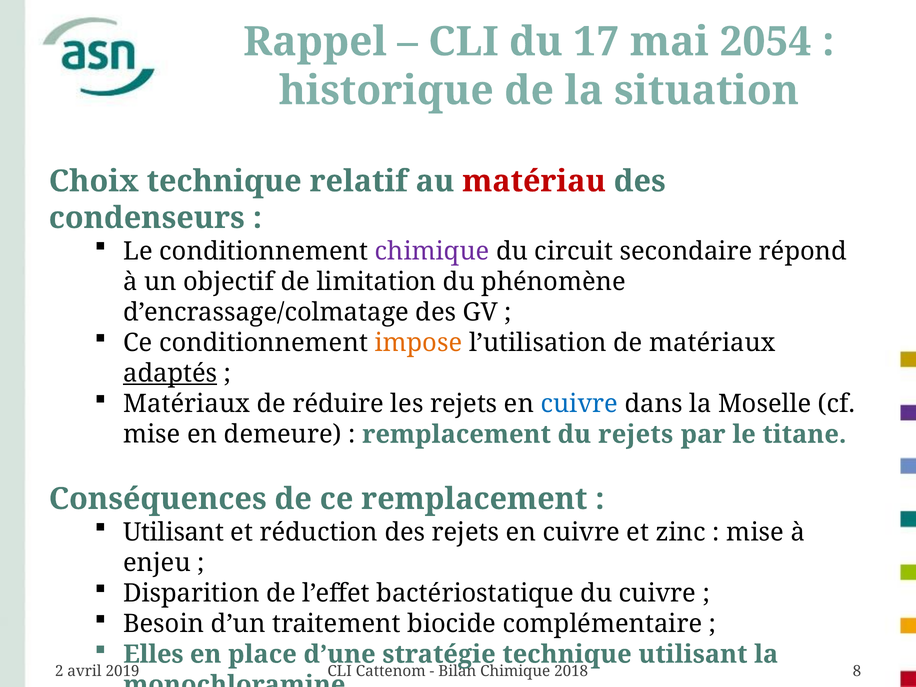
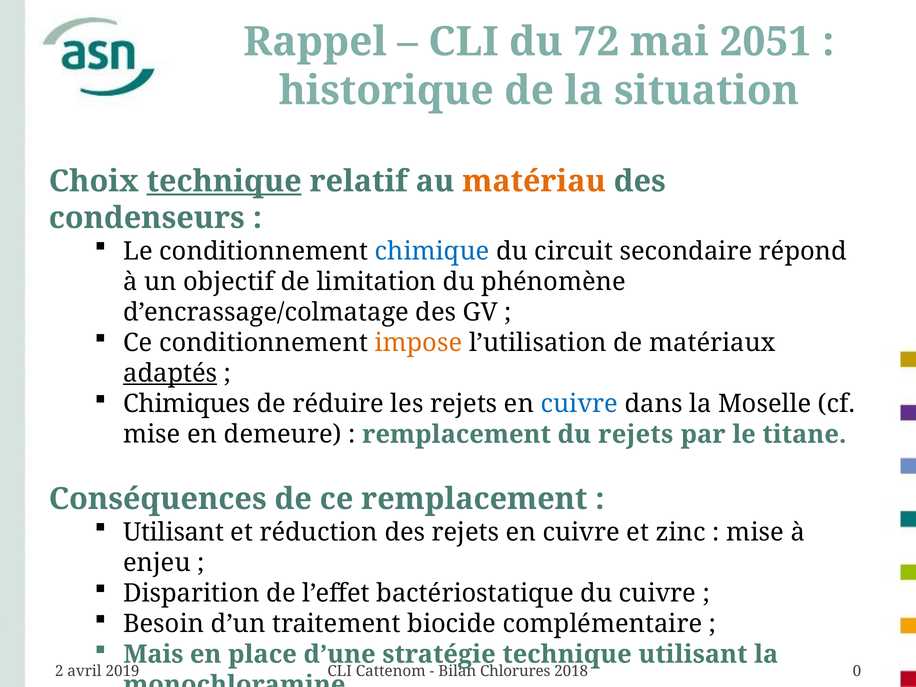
17: 17 -> 72
2054: 2054 -> 2051
technique at (224, 181) underline: none -> present
matériau colour: red -> orange
chimique at (432, 251) colour: purple -> blue
Matériaux at (187, 404): Matériaux -> Chimiques
Elles: Elles -> Mais
Chimique at (515, 671): Chimique -> Chlorures
8: 8 -> 0
